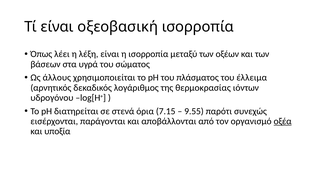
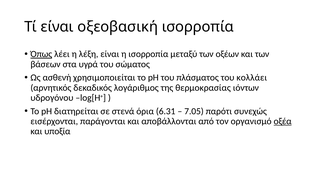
Όπως underline: none -> present
άλλους: άλλους -> ασθενή
έλλειμα: έλλειμα -> κολλάει
7.15: 7.15 -> 6.31
9.55: 9.55 -> 7.05
